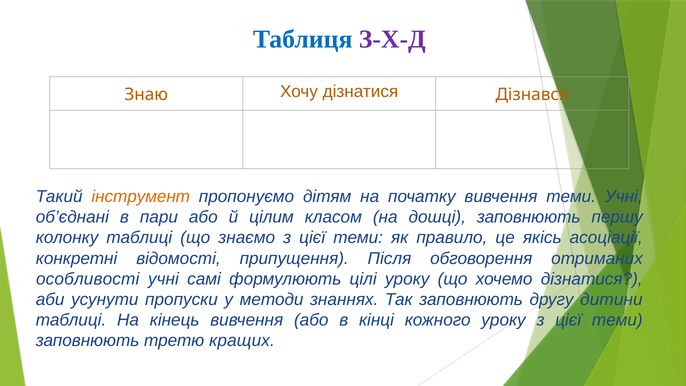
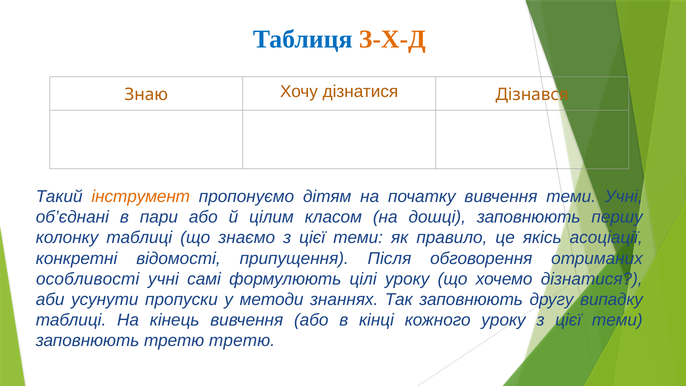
З-Х-Д colour: purple -> orange
дитини: дитини -> випадку
третю кращих: кращих -> третю
